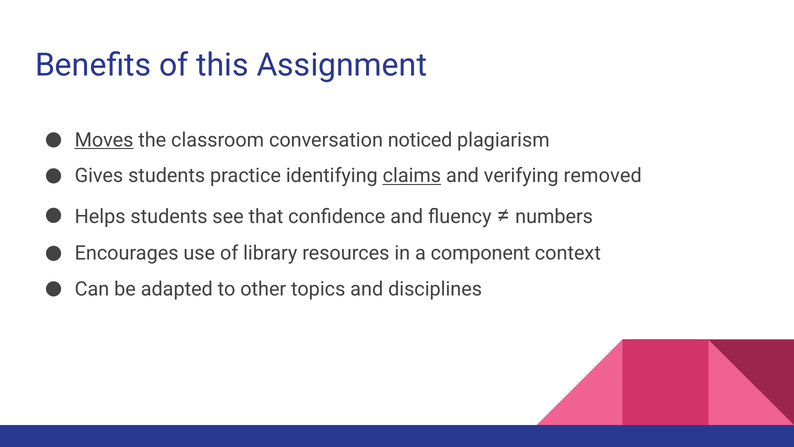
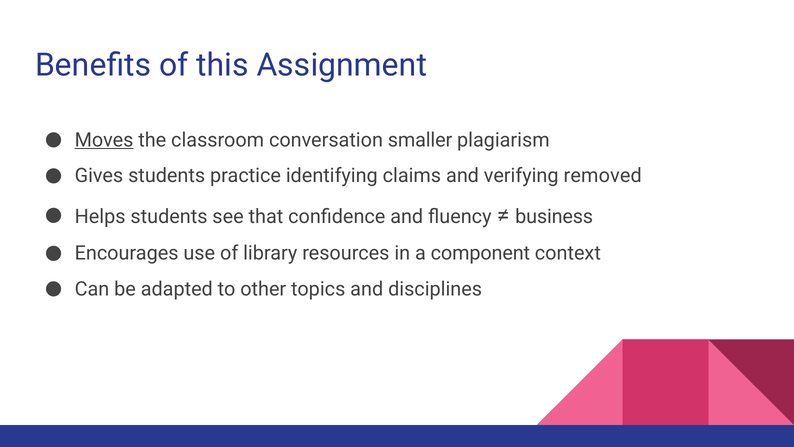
noticed: noticed -> smaller
claims underline: present -> none
numbers: numbers -> business
